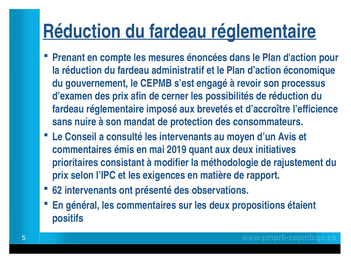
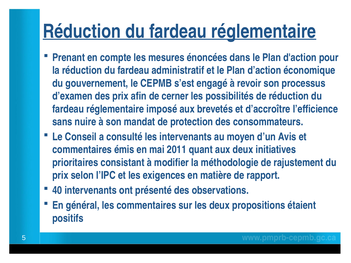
2019: 2019 -> 2011
62: 62 -> 40
